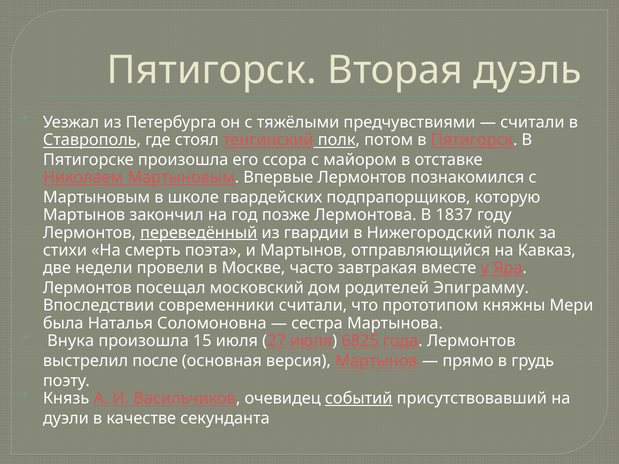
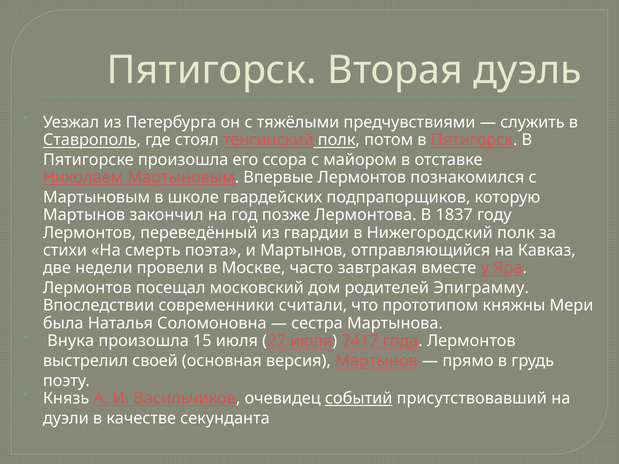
считали at (532, 122): считали -> служить
переведённый underline: present -> none
6825: 6825 -> 7417
после: после -> своей
